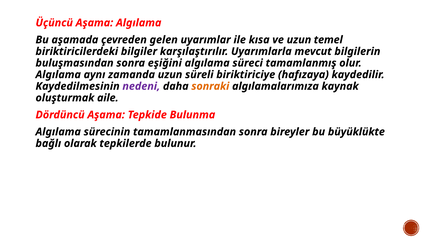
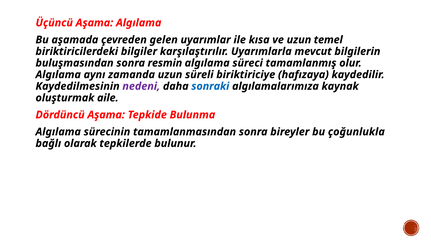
eşiğini: eşiğini -> resmin
sonraki colour: orange -> blue
büyüklükte: büyüklükte -> çoğunlukla
